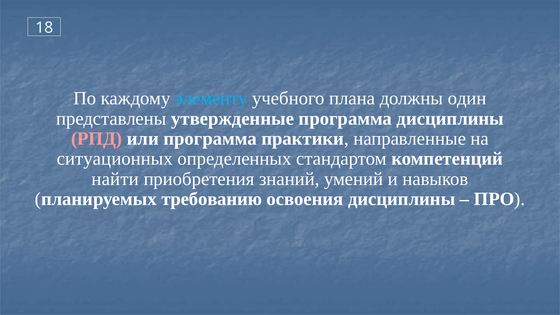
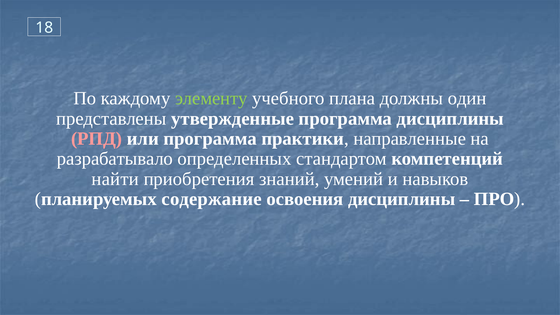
элементу colour: light blue -> light green
ситуационных: ситуационных -> разрабатывало
требованию: требованию -> содержание
